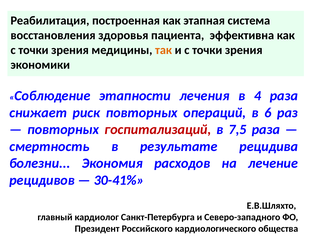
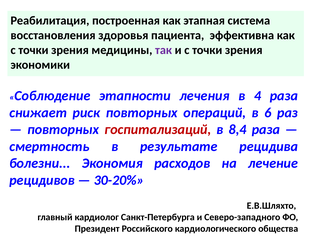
так colour: orange -> purple
7,5: 7,5 -> 8,4
30-41%: 30-41% -> 30-20%
